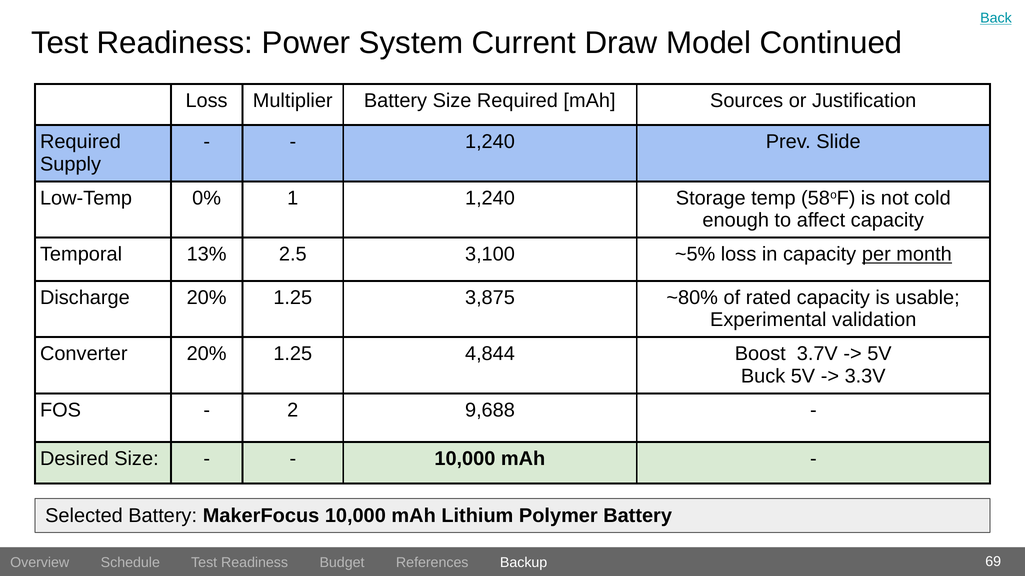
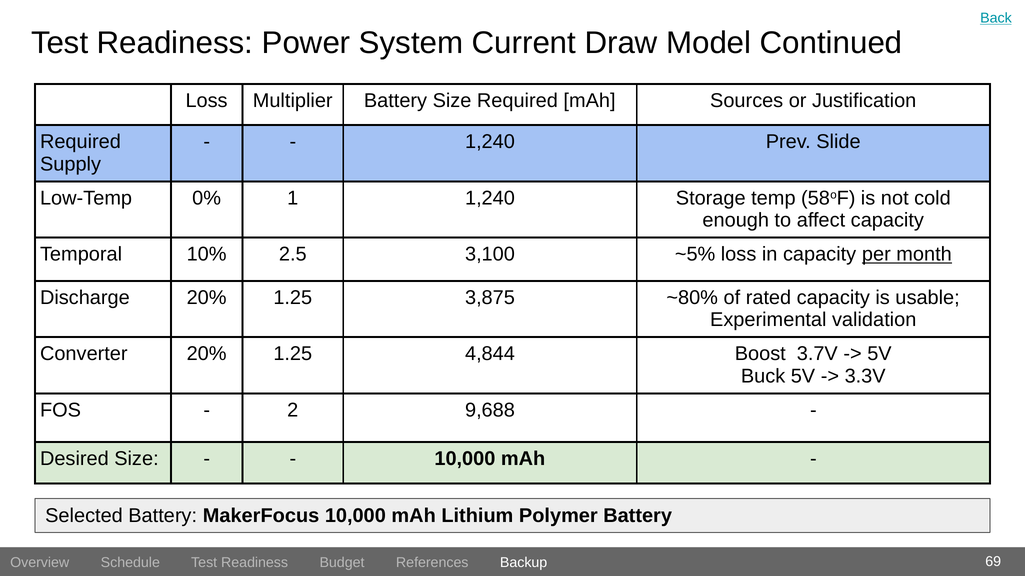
13%: 13% -> 10%
